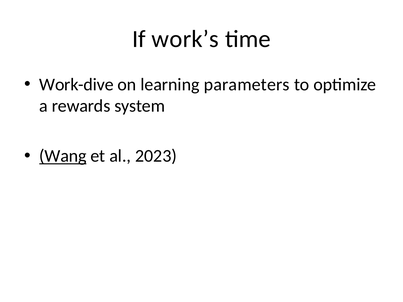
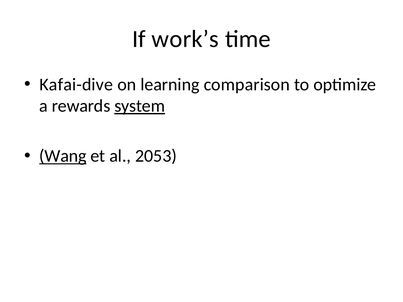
Work-dive: Work-dive -> Kafai-dive
parameters: parameters -> comparison
system underline: none -> present
2023: 2023 -> 2053
